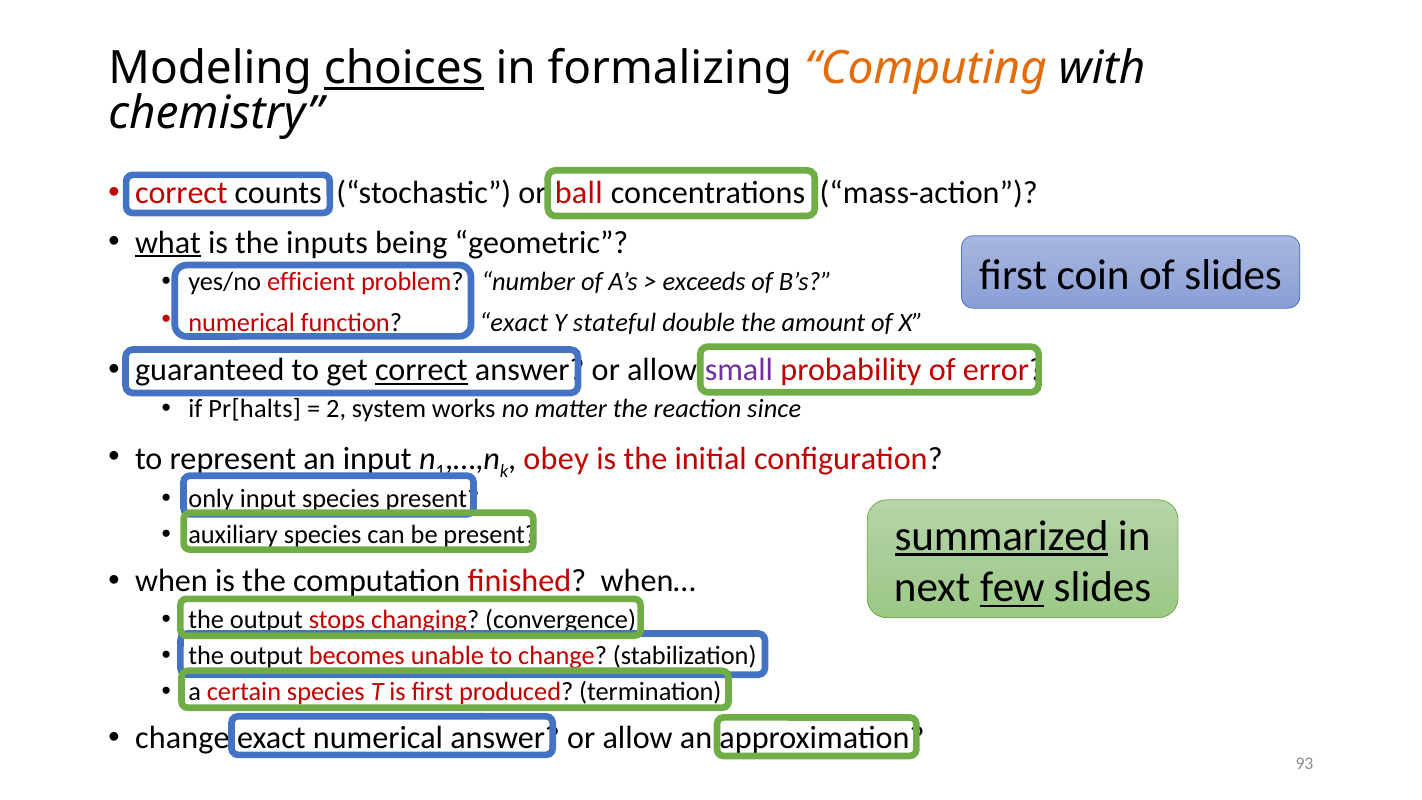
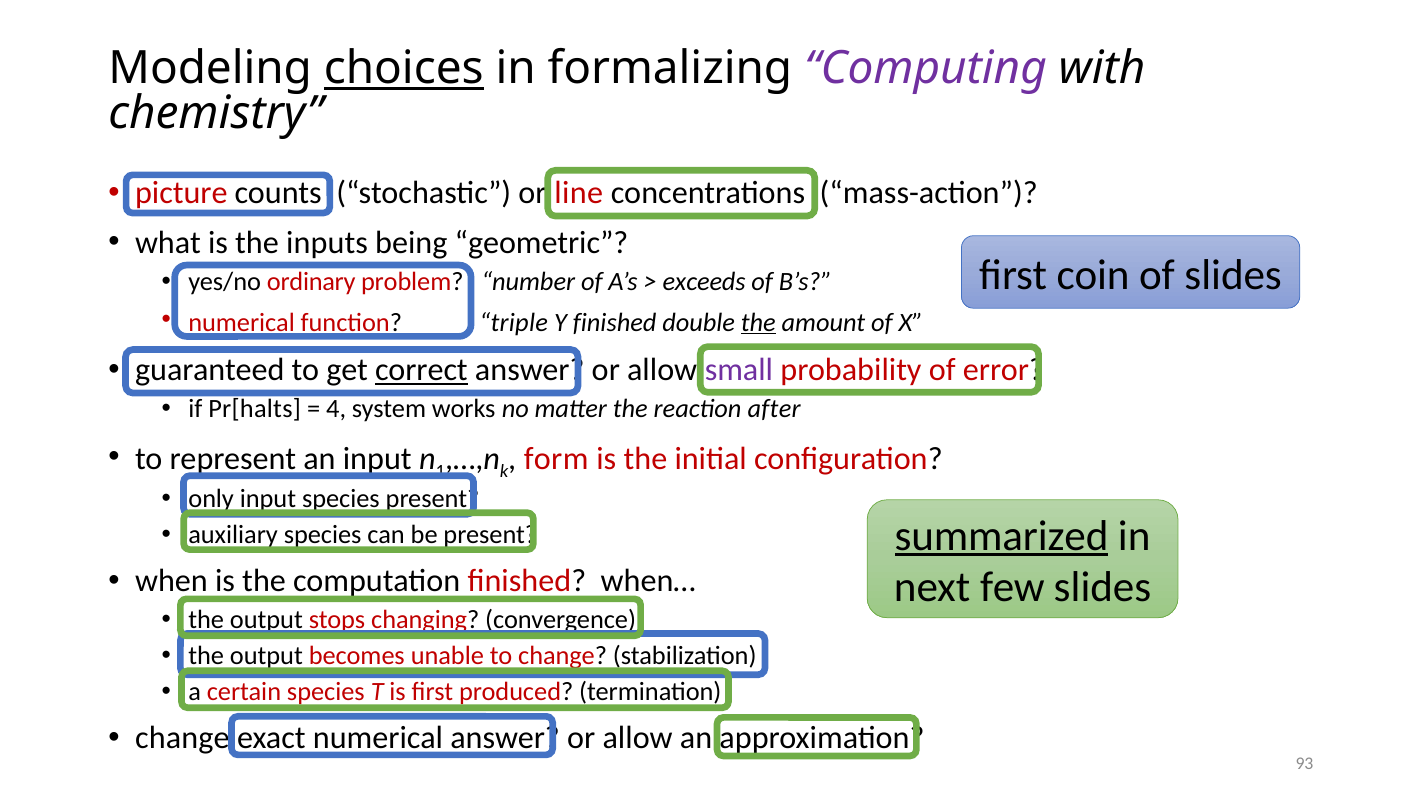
Computing colour: orange -> purple
correct at (181, 193): correct -> picture
ball: ball -> line
what underline: present -> none
efficient: efficient -> ordinary
exact at (514, 322): exact -> triple
Y stateful: stateful -> finished
the at (758, 322) underline: none -> present
2: 2 -> 4
since: since -> after
obey: obey -> form
few underline: present -> none
